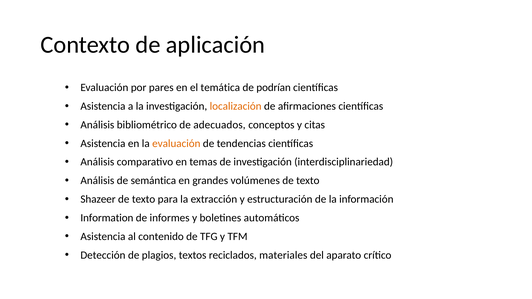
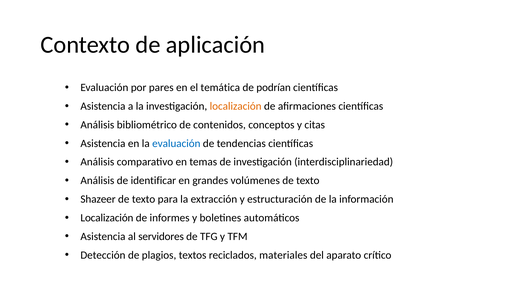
adecuados: adecuados -> contenidos
evaluación at (176, 143) colour: orange -> blue
semántica: semántica -> identificar
Information at (107, 218): Information -> Localización
contenido: contenido -> servidores
